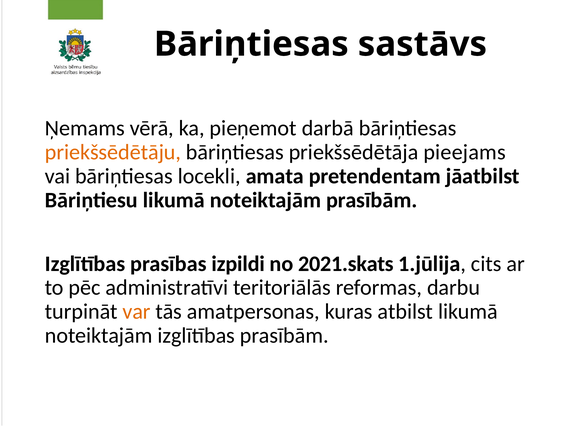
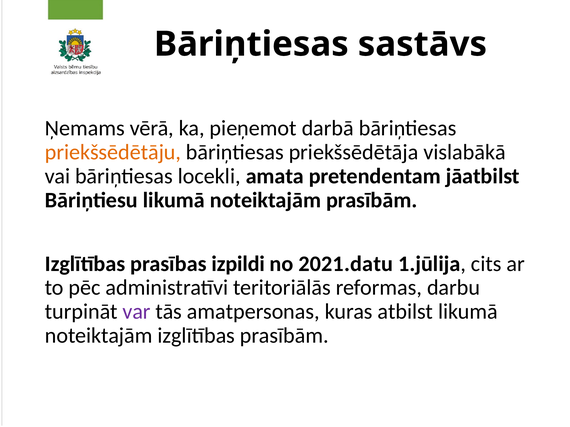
pieejams: pieejams -> vislabākā
2021.skats: 2021.skats -> 2021.datu
var colour: orange -> purple
